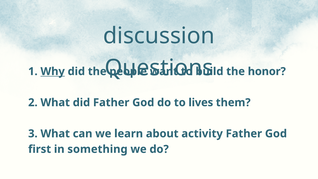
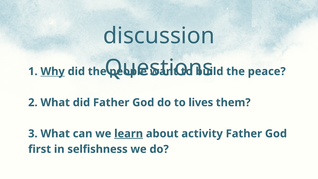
honor: honor -> peace
learn underline: none -> present
something: something -> selfishness
